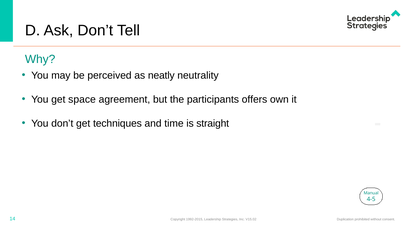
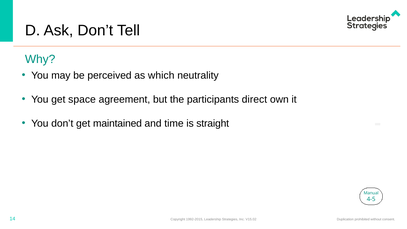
neatly: neatly -> which
offers: offers -> direct
techniques: techniques -> maintained
